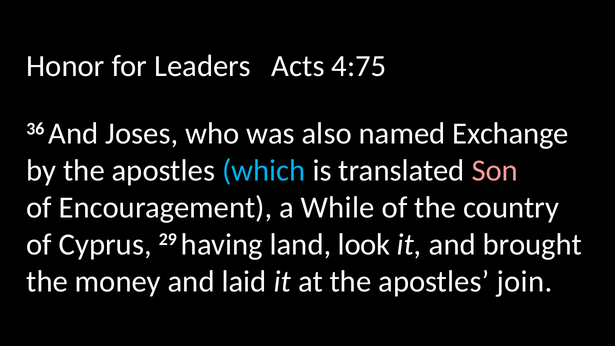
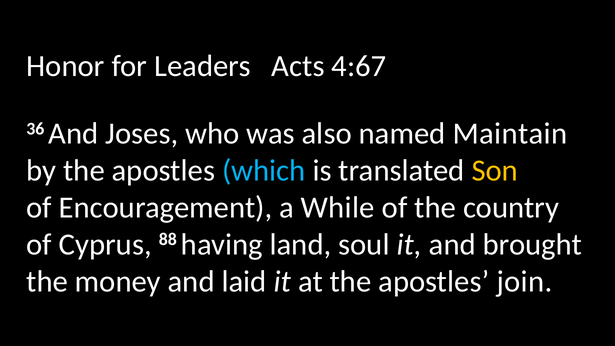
4:75: 4:75 -> 4:67
Exchange: Exchange -> Maintain
Son colour: pink -> yellow
29: 29 -> 88
look: look -> soul
